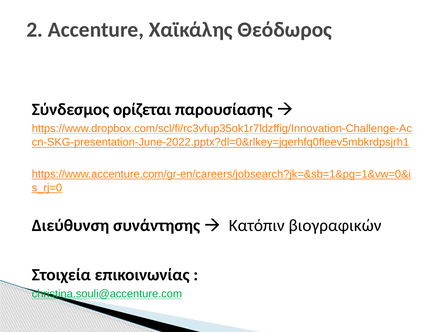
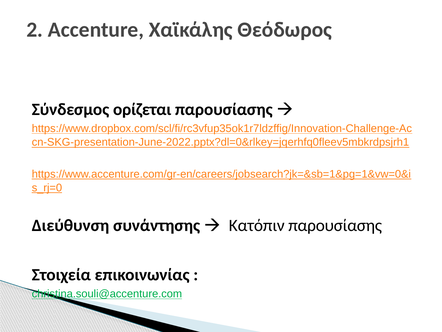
Κατόπιν βιογραφικών: βιογραφικών -> παρουσίασης
